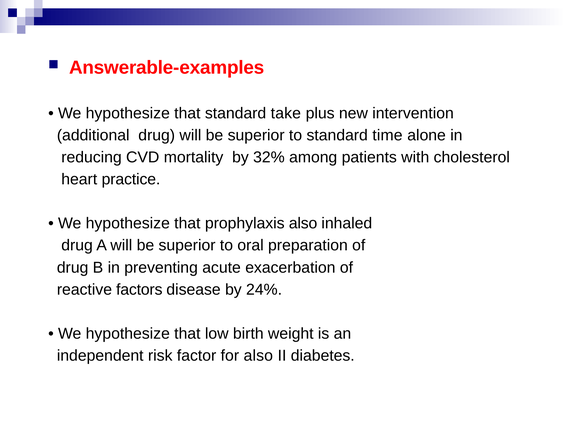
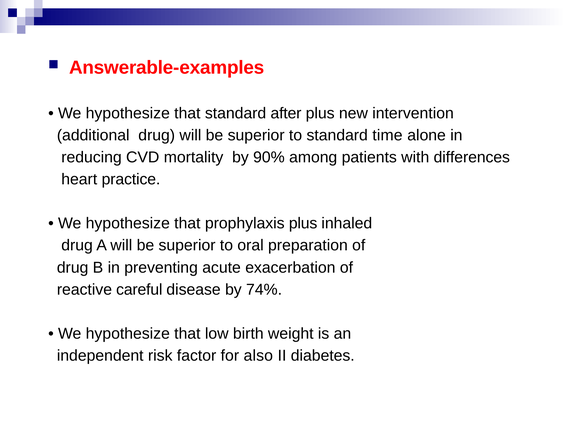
take: take -> after
32%: 32% -> 90%
cholesterol: cholesterol -> differences
prophylaxis also: also -> plus
factors: factors -> careful
24%: 24% -> 74%
